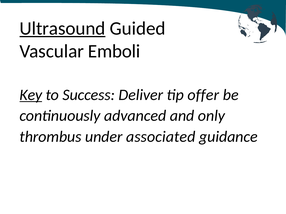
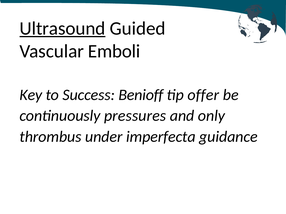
Key underline: present -> none
Deliver: Deliver -> Benioff
advanced: advanced -> pressures
associated: associated -> imperfecta
